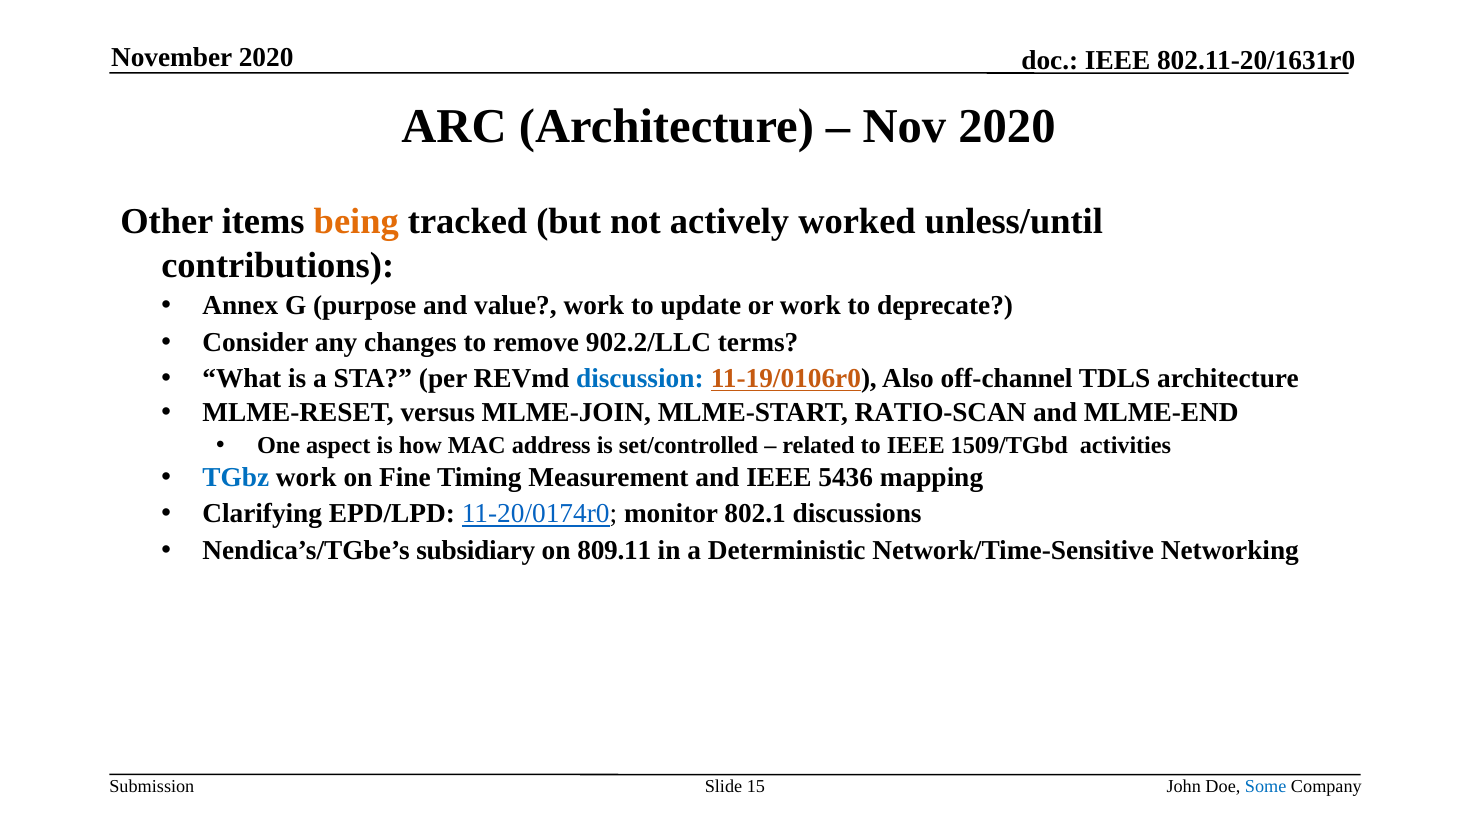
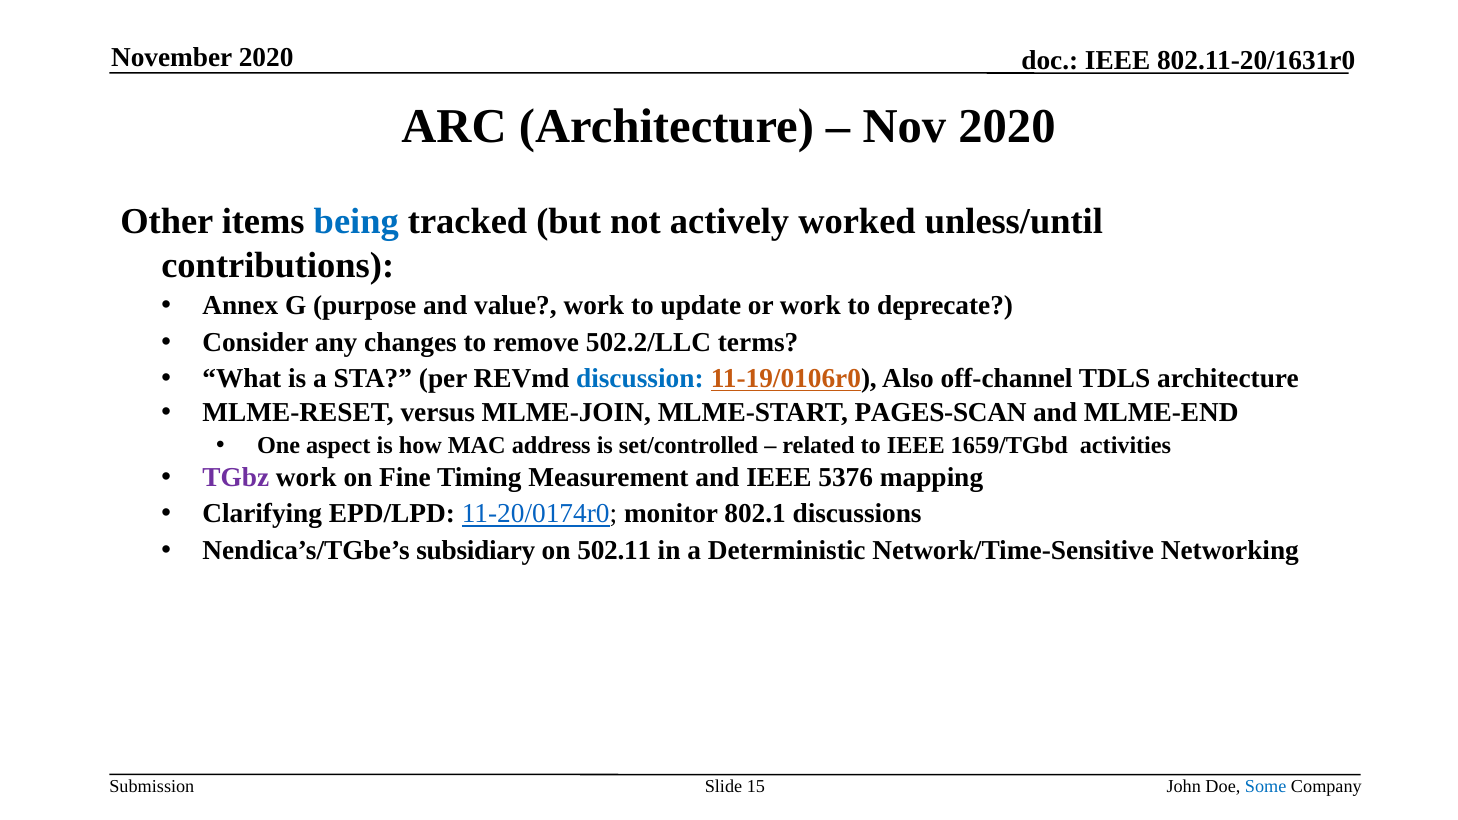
being colour: orange -> blue
902.2/LLC: 902.2/LLC -> 502.2/LLC
RATIO-SCAN: RATIO-SCAN -> PAGES-SCAN
1509/TGbd: 1509/TGbd -> 1659/TGbd
TGbz colour: blue -> purple
5436: 5436 -> 5376
809.11: 809.11 -> 502.11
